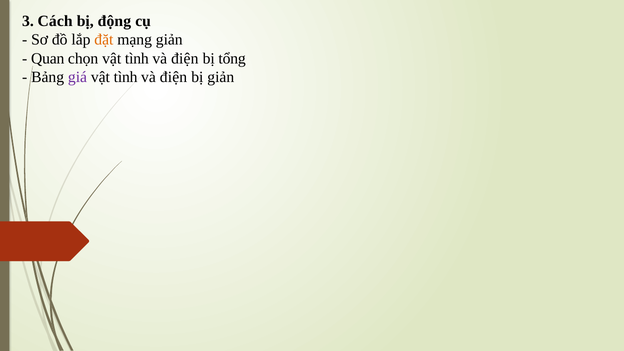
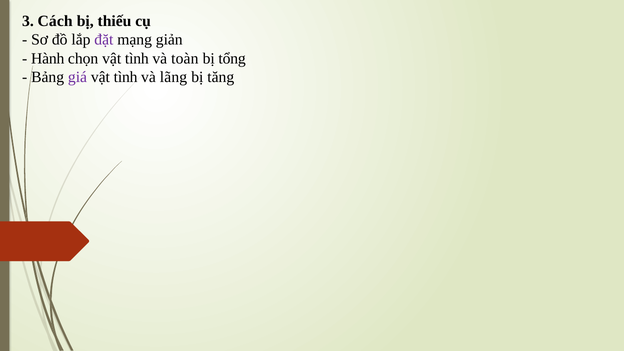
động: động -> thiếu
đặt colour: orange -> purple
Quan: Quan -> Hành
điện at (185, 58): điện -> toàn
điện at (174, 77): điện -> lãng
bị giản: giản -> tăng
